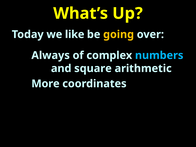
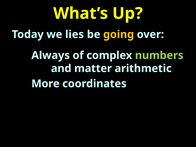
like: like -> lies
numbers colour: light blue -> light green
square: square -> matter
